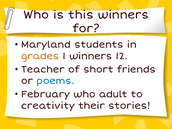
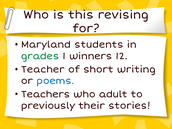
this winners: winners -> revising
grades colour: orange -> green
friends: friends -> writing
February: February -> Teachers
creativity: creativity -> previously
